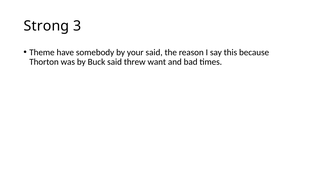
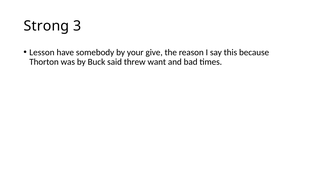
Theme: Theme -> Lesson
your said: said -> give
